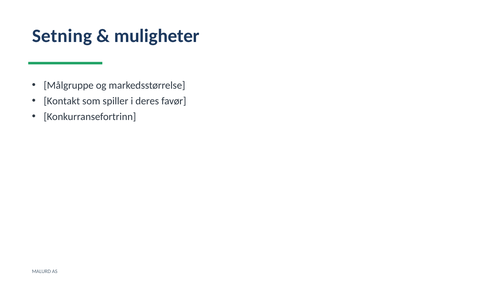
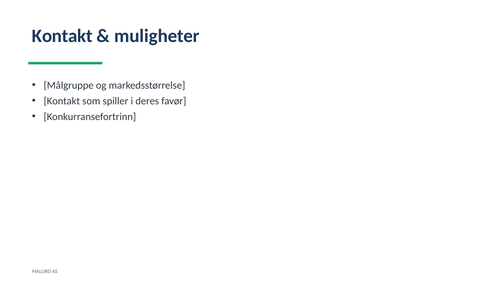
Setning at (62, 36): Setning -> Kontakt
